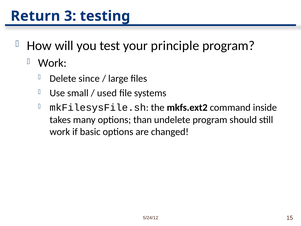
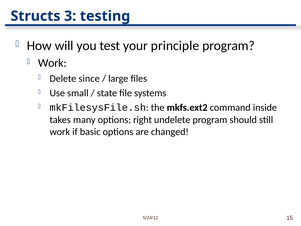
Return: Return -> Structs
used: used -> state
than: than -> right
